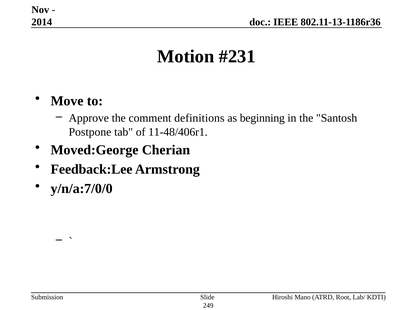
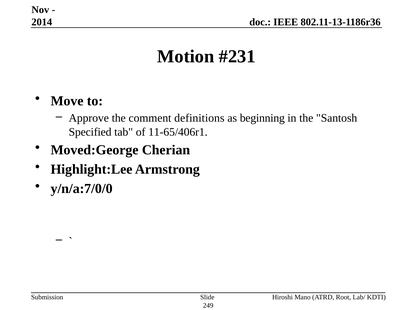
Postpone: Postpone -> Specified
11-48/406r1: 11-48/406r1 -> 11-65/406r1
Feedback:Lee: Feedback:Lee -> Highlight:Lee
